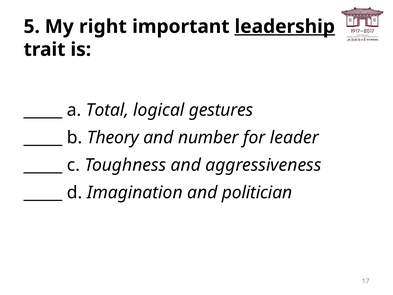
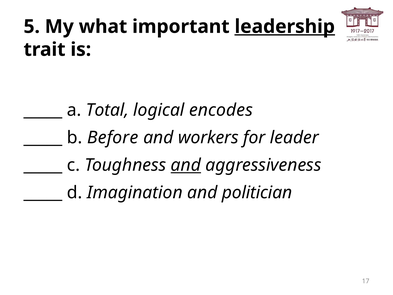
right: right -> what
gestures: gestures -> encodes
Theory: Theory -> Before
number: number -> workers
and at (186, 165) underline: none -> present
